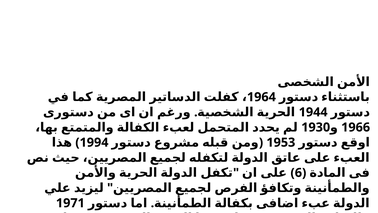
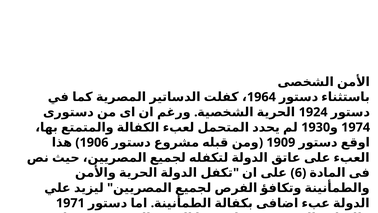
1944: 1944 -> 1924
1966: 1966 -> 1974
1994: 1994 -> 1906
1953: 1953 -> 1909
